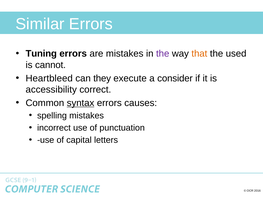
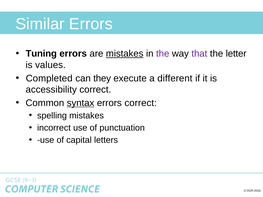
mistakes at (125, 54) underline: none -> present
that colour: orange -> purple
used: used -> letter
cannot: cannot -> values
Heartbleed: Heartbleed -> Completed
consider: consider -> different
errors causes: causes -> correct
